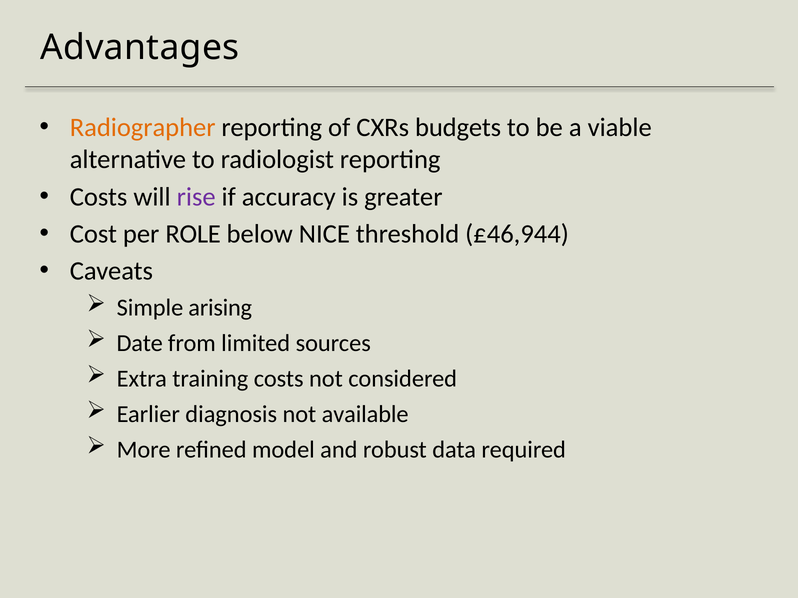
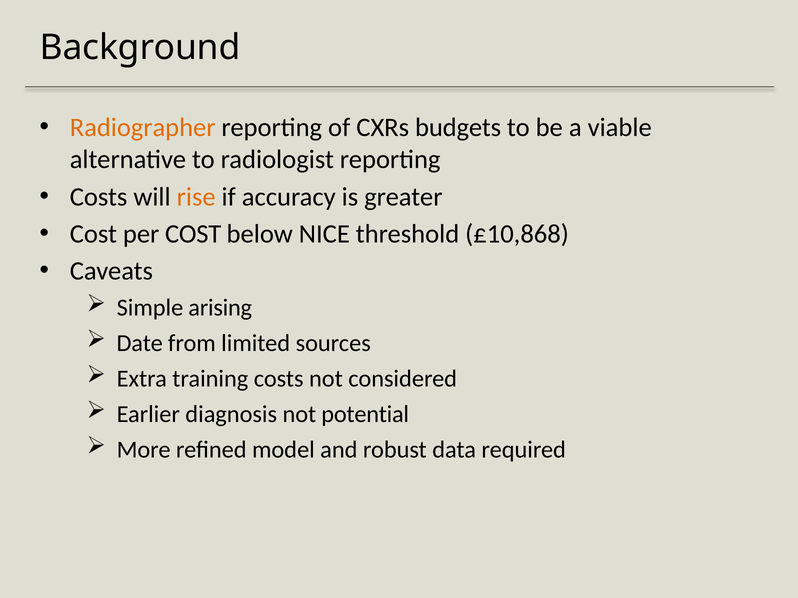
Advantages: Advantages -> Background
rise colour: purple -> orange
per ROLE: ROLE -> COST
£46,944: £46,944 -> £10,868
available: available -> potential
